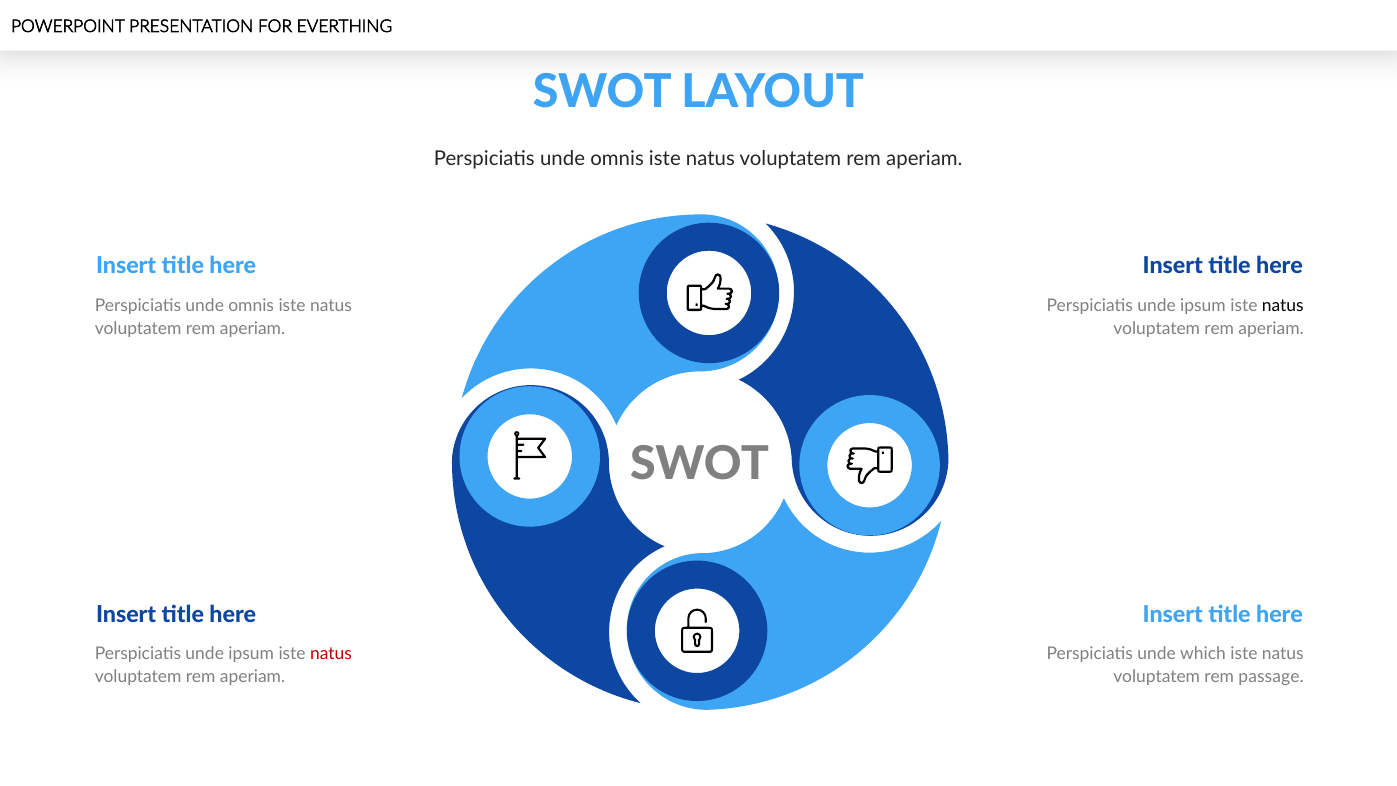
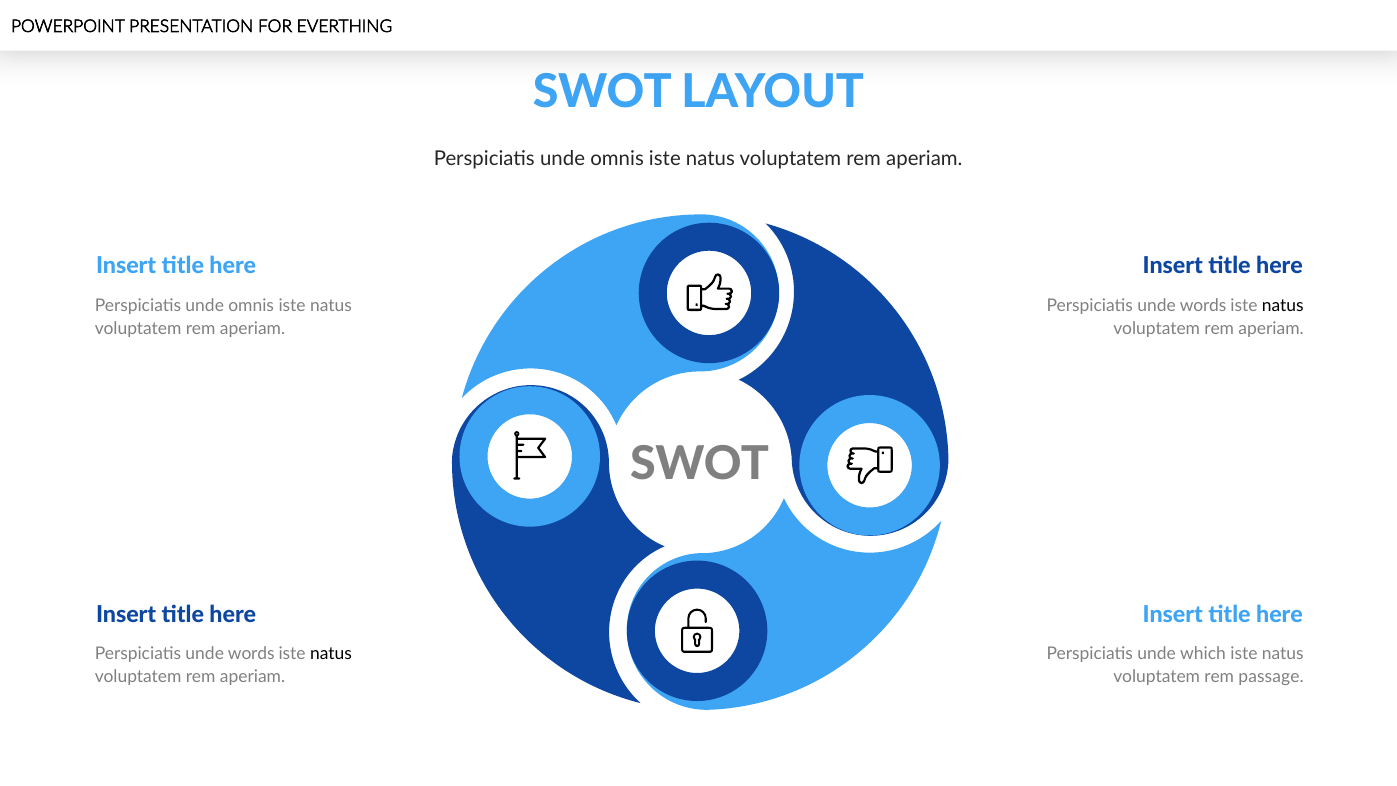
ipsum at (1203, 306): ipsum -> words
ipsum at (251, 654): ipsum -> words
natus at (331, 654) colour: red -> black
